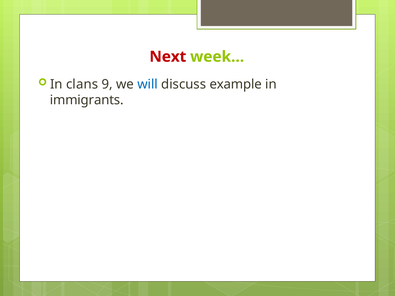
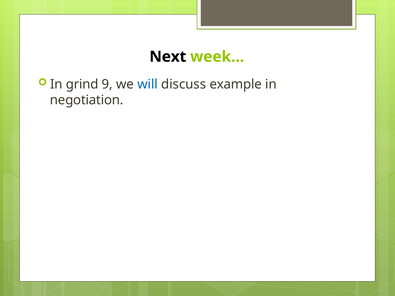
Next colour: red -> black
clans: clans -> grind
immigrants: immigrants -> negotiation
